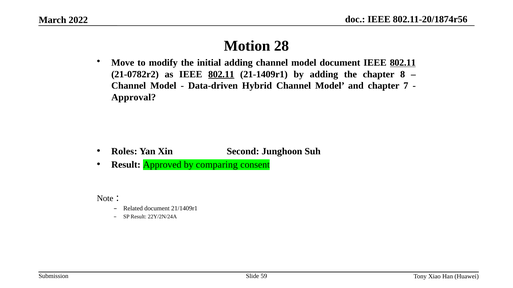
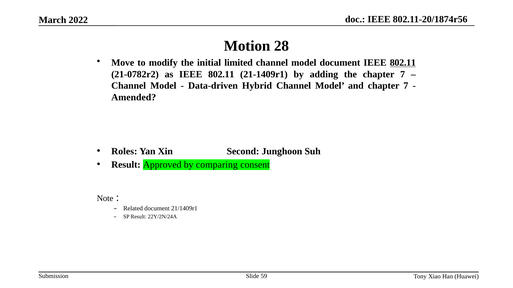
initial adding: adding -> limited
802.11 at (221, 74) underline: present -> none
the chapter 8: 8 -> 7
Approval: Approval -> Amended
